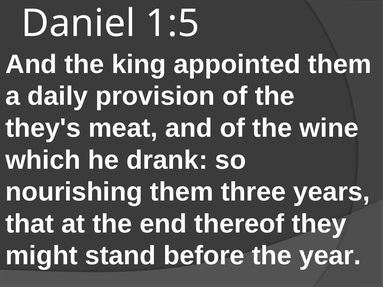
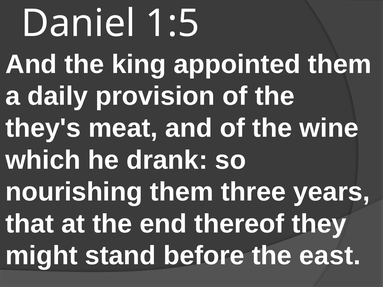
year: year -> east
